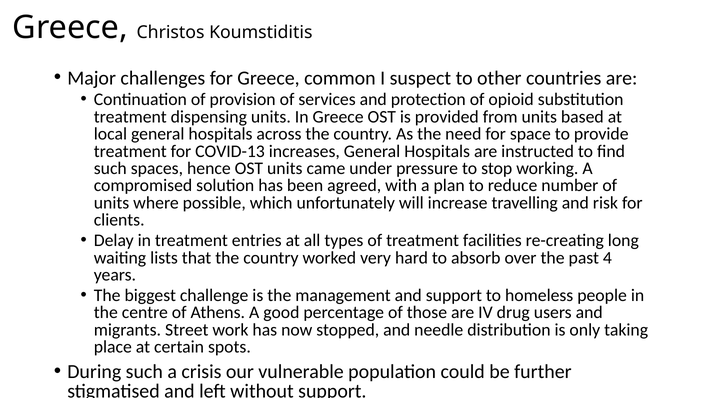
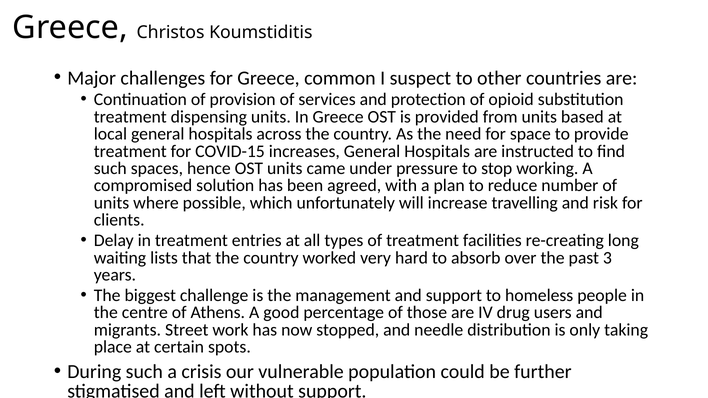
COVID-13: COVID-13 -> COVID-15
4: 4 -> 3
